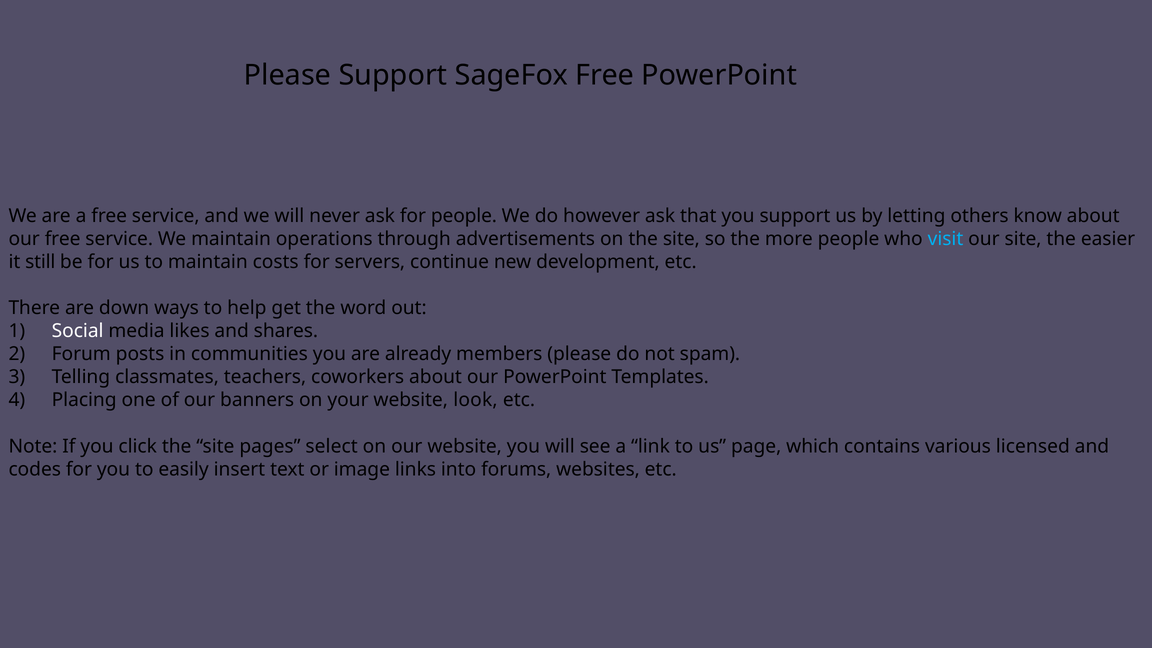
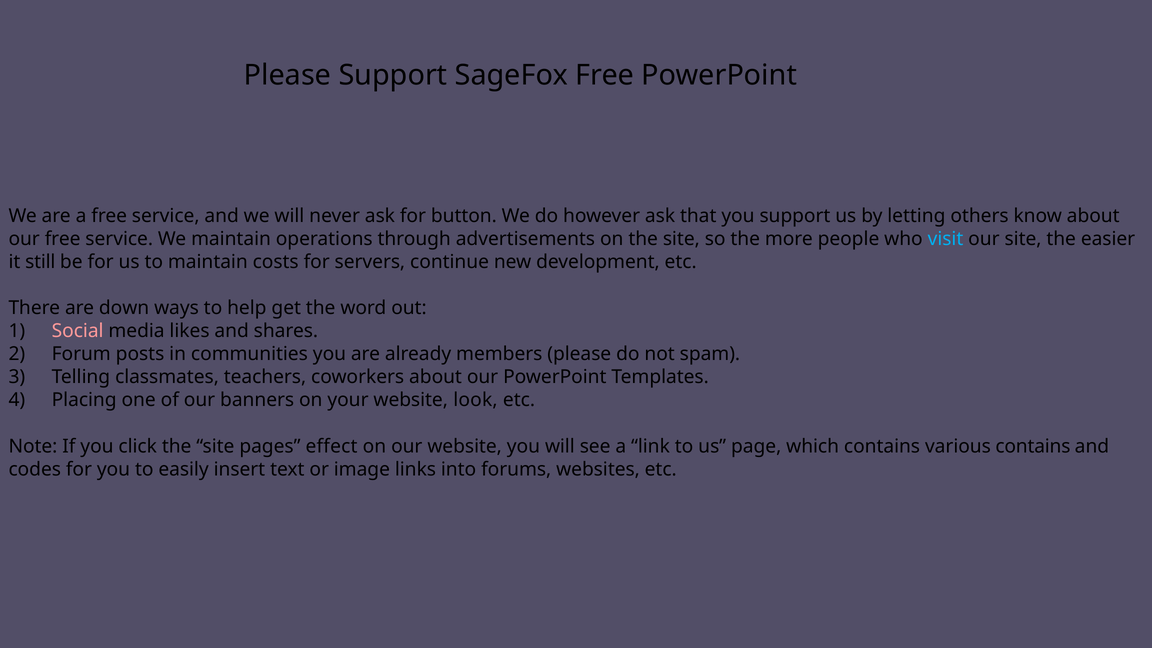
for people: people -> button
Social colour: white -> pink
select: select -> effect
various licensed: licensed -> contains
